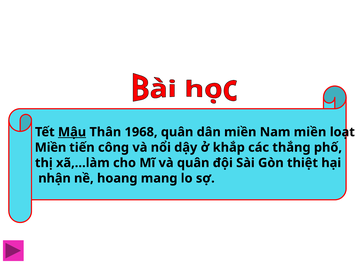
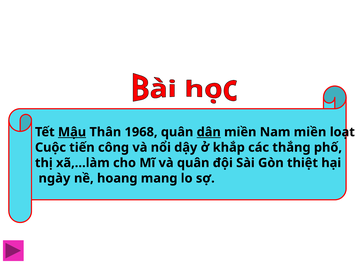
dân at (209, 132) underline: none -> present
Miền at (50, 147): Miền -> Cuộc
nhận: nhận -> ngày
